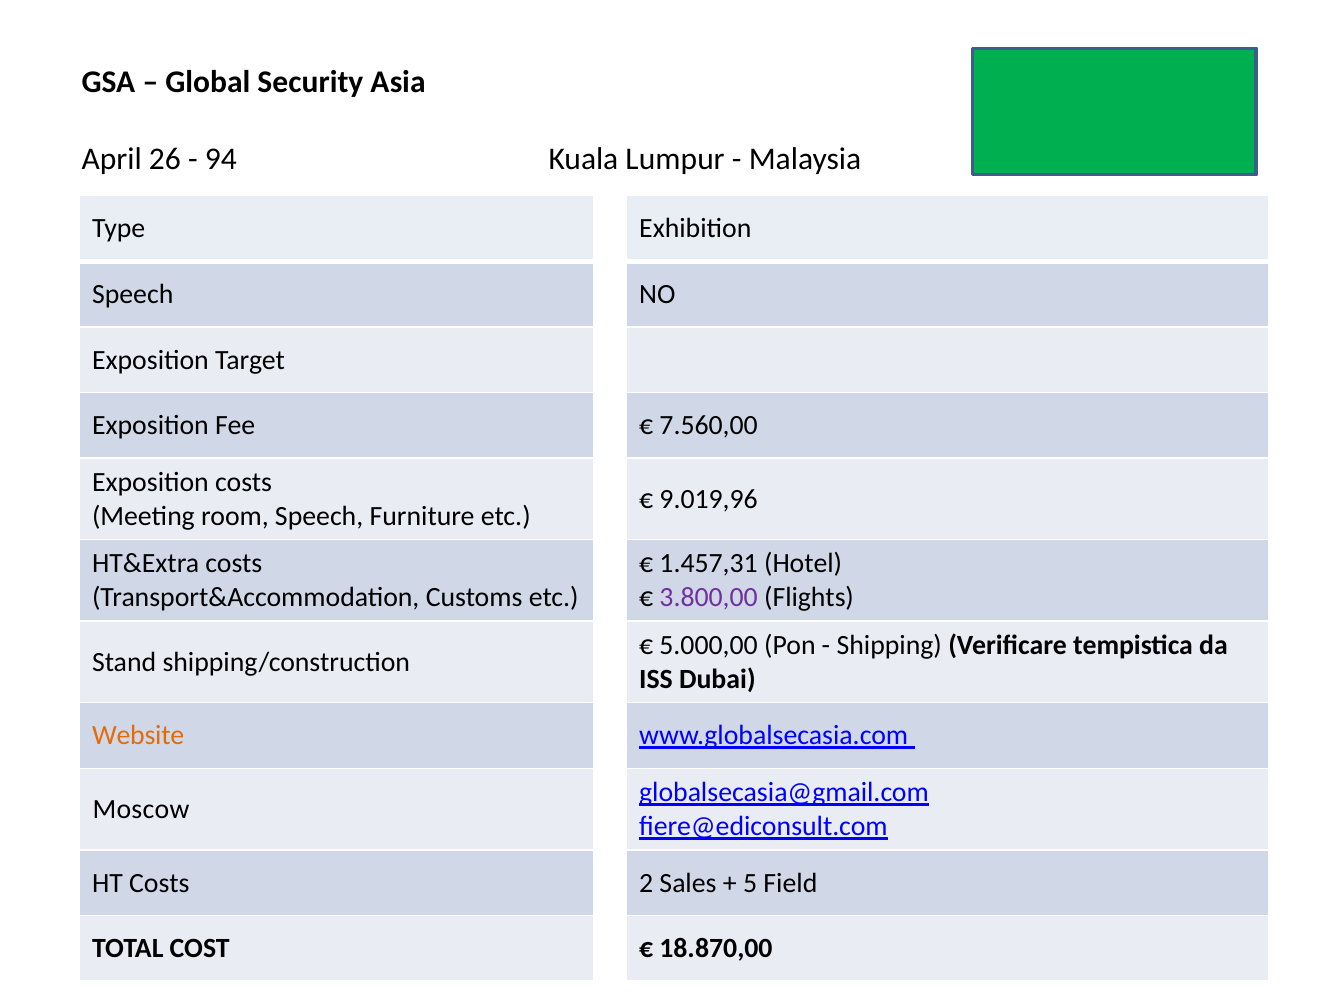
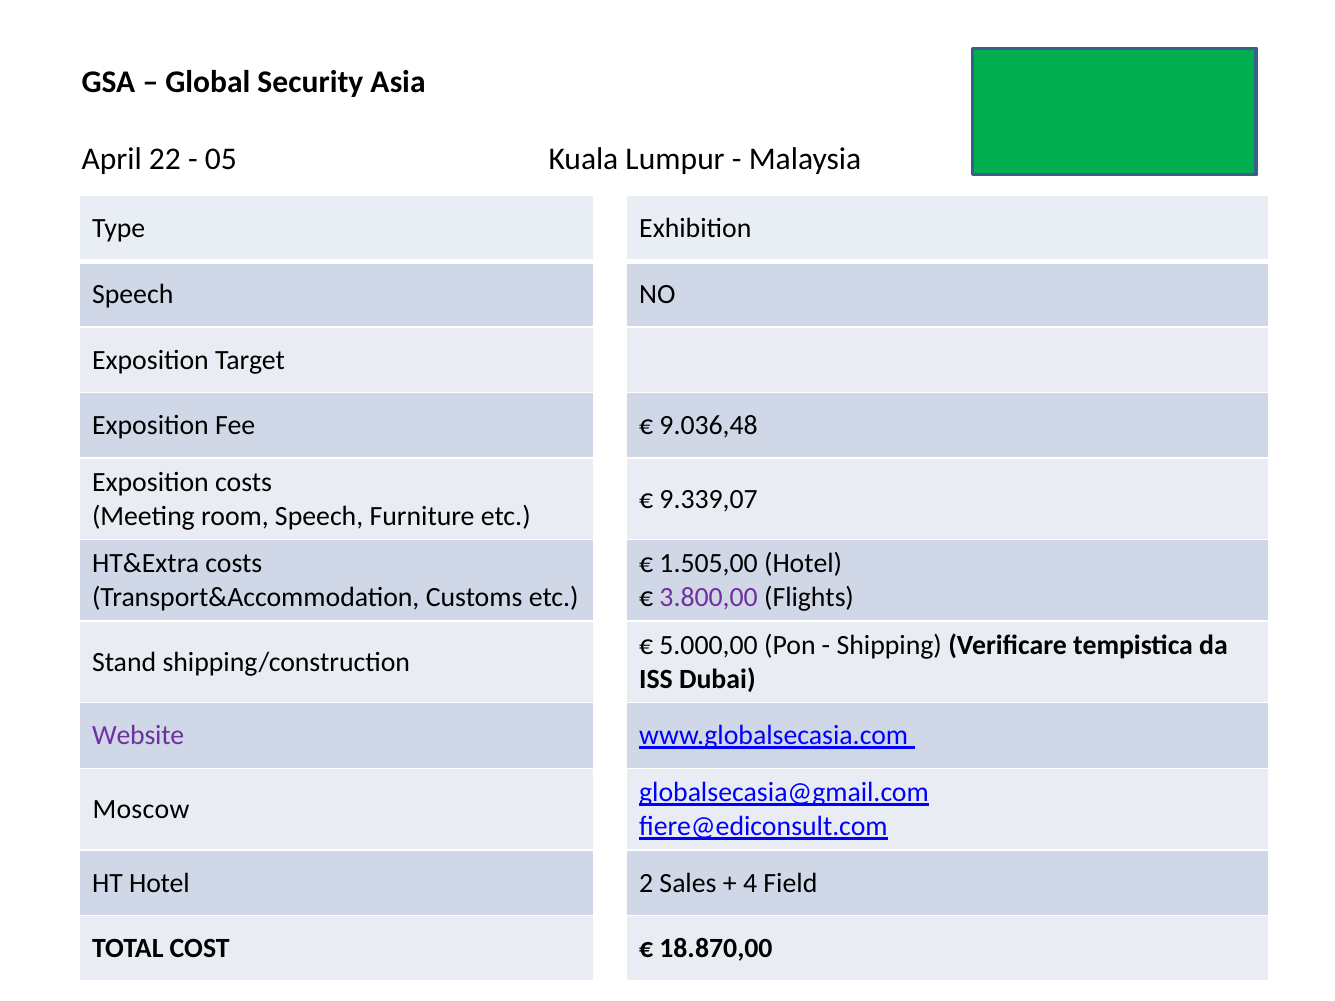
26: 26 -> 22
94: 94 -> 05
7.560,00: 7.560,00 -> 9.036,48
9.019,96: 9.019,96 -> 9.339,07
1.457,31: 1.457,31 -> 1.505,00
Website colour: orange -> purple
HT Costs: Costs -> Hotel
5: 5 -> 4
